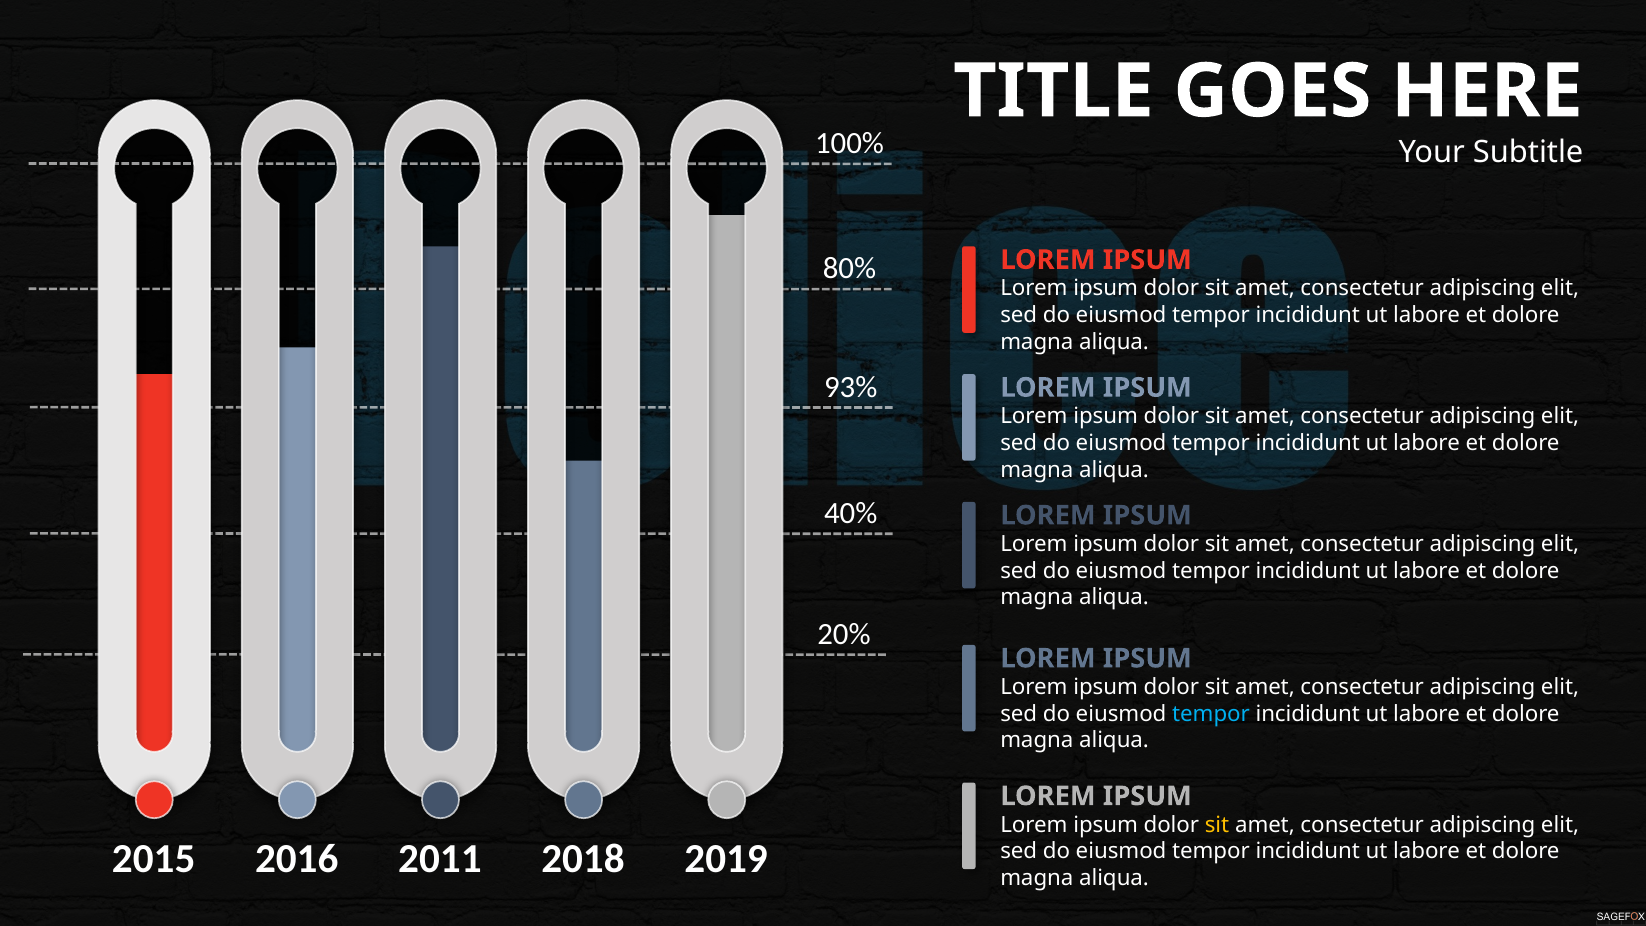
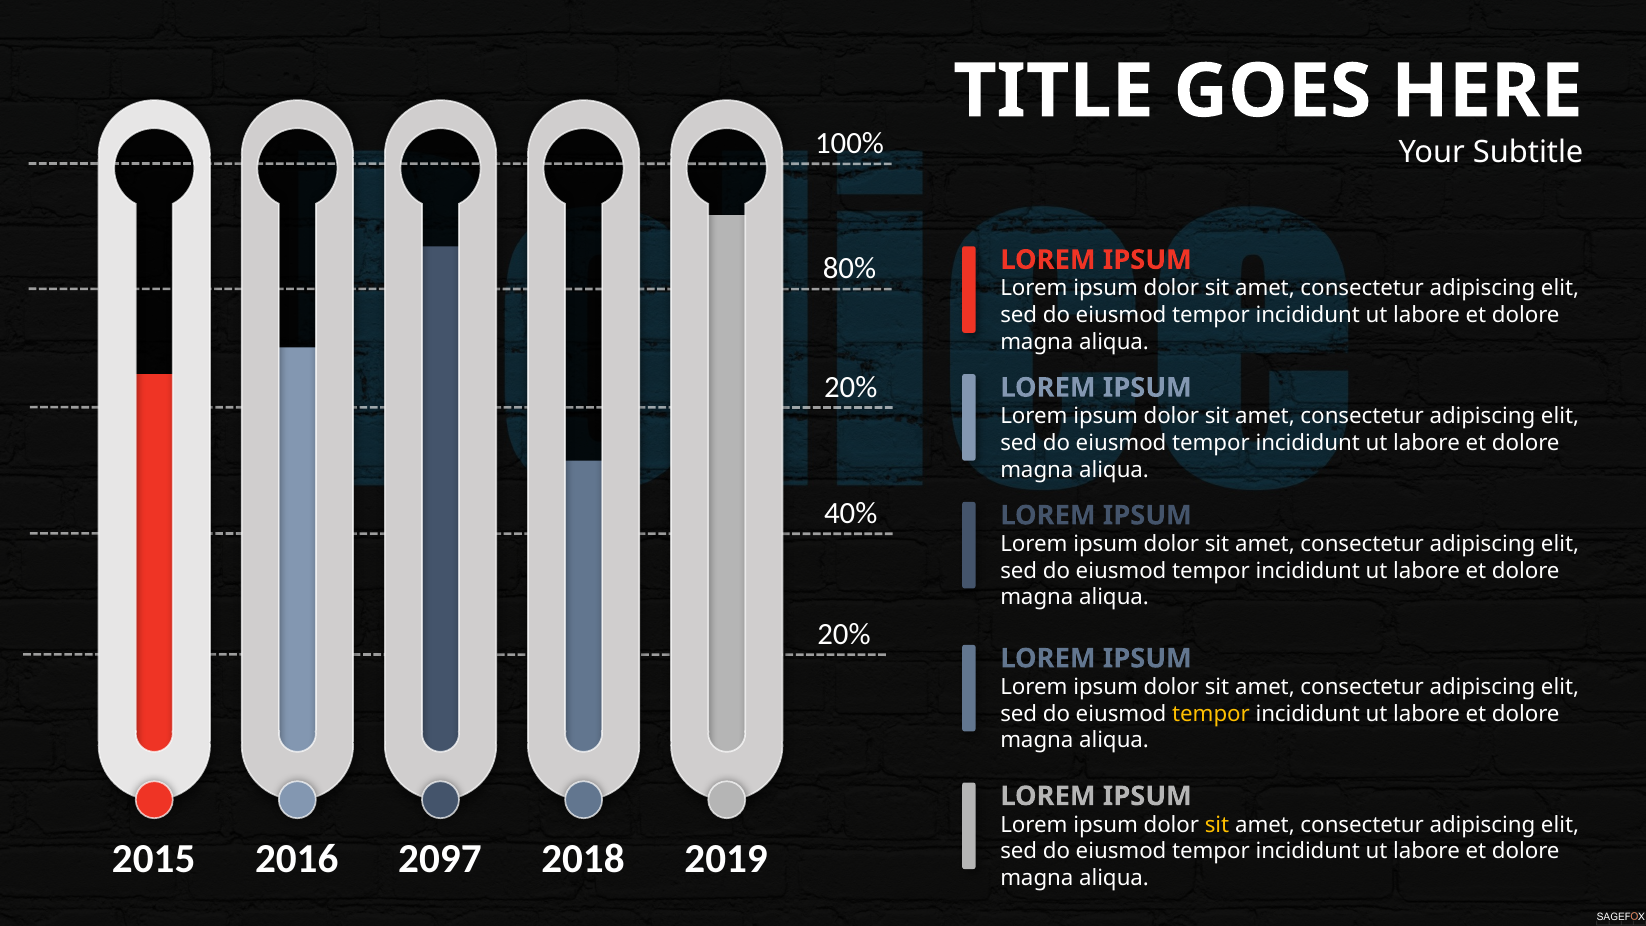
93% at (851, 387): 93% -> 20%
tempor at (1211, 714) colour: light blue -> yellow
2011: 2011 -> 2097
